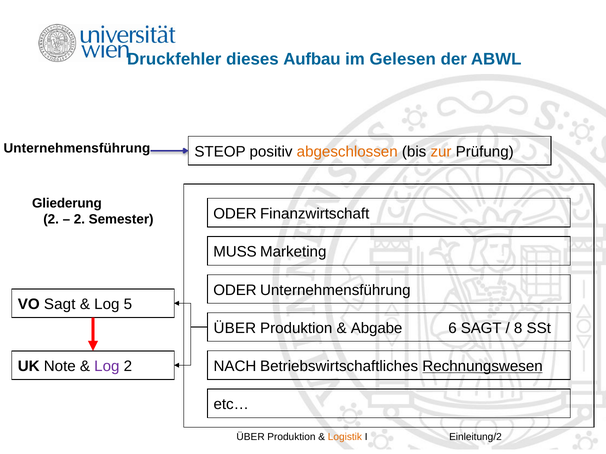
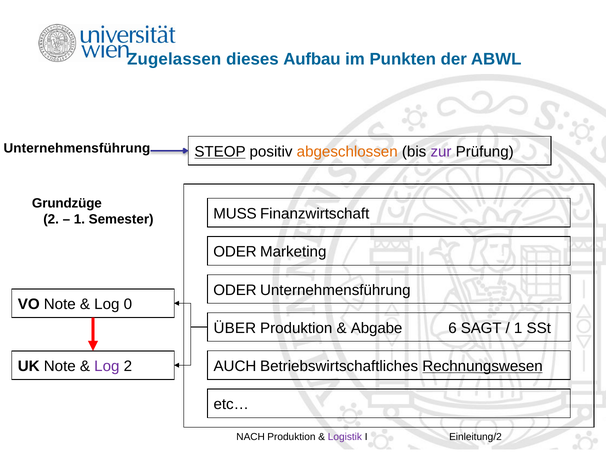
Druckfehler: Druckfehler -> Zugelassen
Gelesen: Gelesen -> Punkten
STEOP underline: none -> present
zur colour: orange -> purple
Gliederung: Gliederung -> Grundzüge
2 at (79, 220): 2 -> 1
Semester ODER: ODER -> MUSS
MUSS at (235, 252): MUSS -> ODER
VO Sagt: Sagt -> Note
5: 5 -> 0
8 at (518, 328): 8 -> 1
NACH: NACH -> AUCH
ÜBER at (251, 437): ÜBER -> NACH
Logistik colour: orange -> purple
